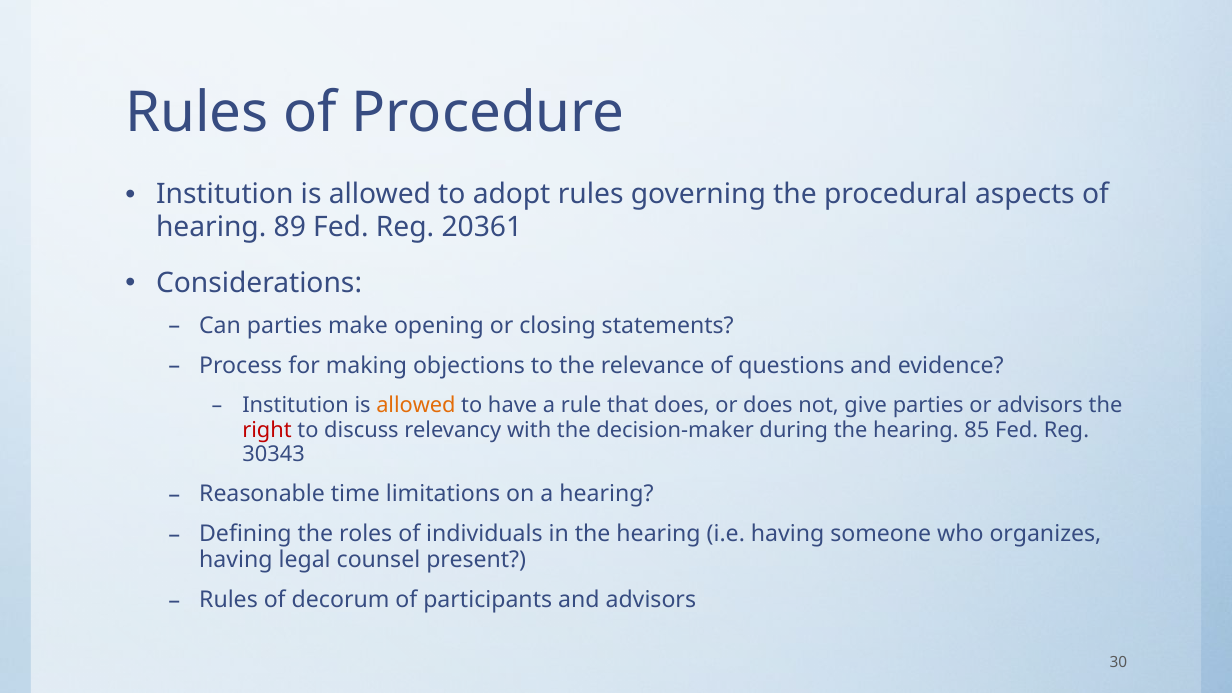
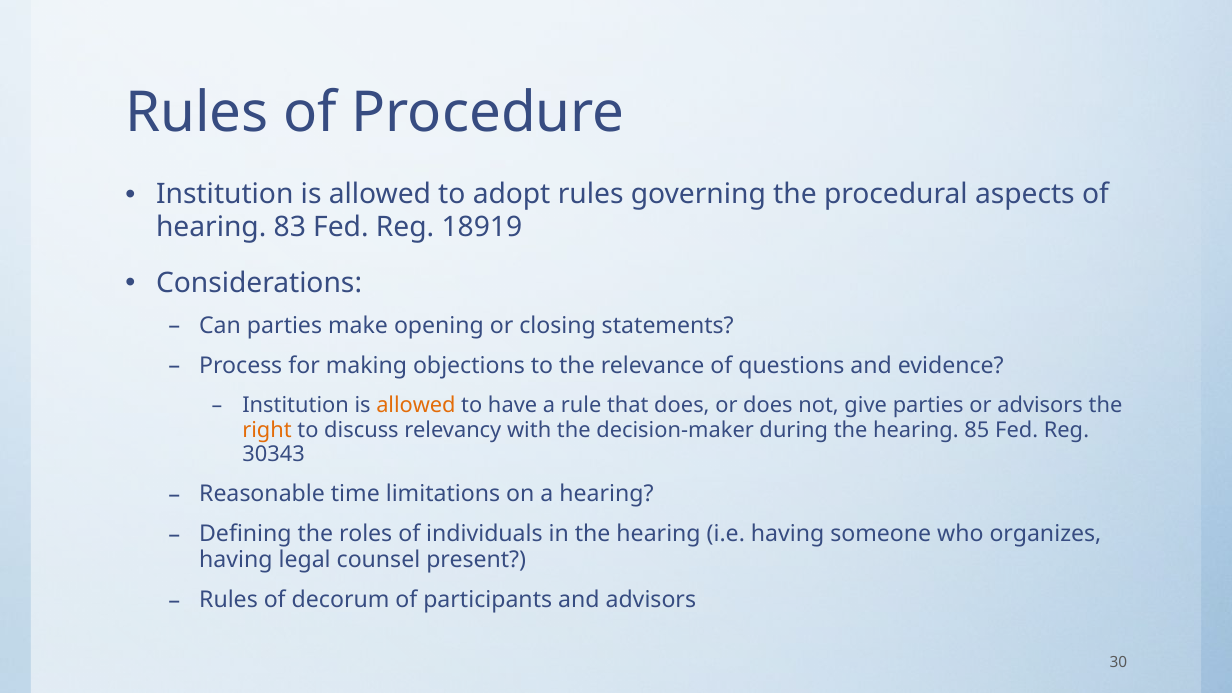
89: 89 -> 83
20361: 20361 -> 18919
right colour: red -> orange
